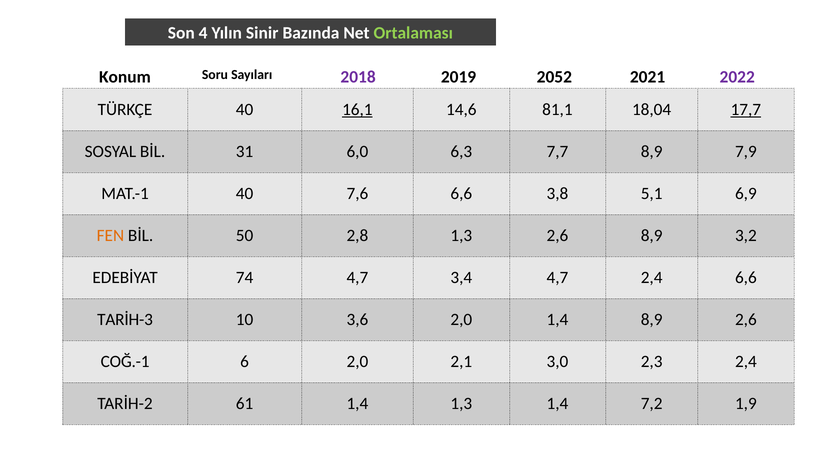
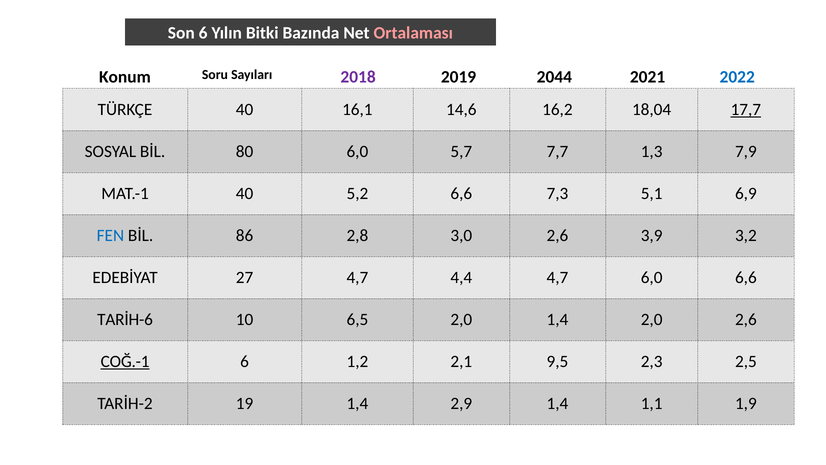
Son 4: 4 -> 6
Sinir: Sinir -> Bitki
Ortalaması colour: light green -> pink
2052: 2052 -> 2044
2022 colour: purple -> blue
16,1 underline: present -> none
81,1: 81,1 -> 16,2
31: 31 -> 80
6,3: 6,3 -> 5,7
7,7 8,9: 8,9 -> 1,3
7,6: 7,6 -> 5,2
3,8: 3,8 -> 7,3
FEN colour: orange -> blue
50: 50 -> 86
2,8 1,3: 1,3 -> 3,0
2,6 8,9: 8,9 -> 3,9
74: 74 -> 27
3,4: 3,4 -> 4,4
4,7 2,4: 2,4 -> 6,0
TARİH-3: TARİH-3 -> TARİH-6
3,6: 3,6 -> 6,5
1,4 8,9: 8,9 -> 2,0
COĞ.-1 underline: none -> present
6 2,0: 2,0 -> 1,2
3,0: 3,0 -> 9,5
2,3 2,4: 2,4 -> 2,5
61: 61 -> 19
1,4 1,3: 1,3 -> 2,9
7,2: 7,2 -> 1,1
